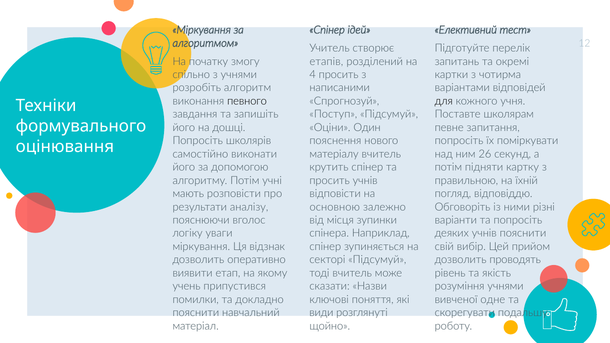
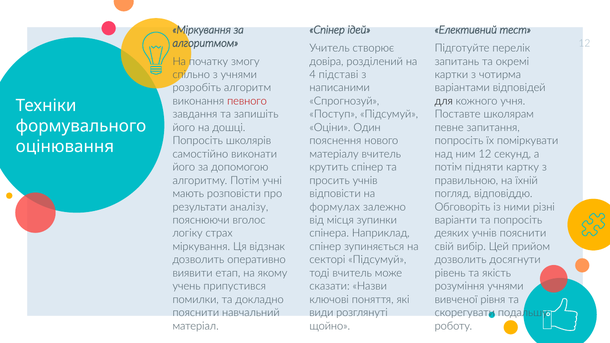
етапів: етапів -> довіра
4 просить: просить -> підставі
певного colour: black -> red
ним 26: 26 -> 12
основною: основною -> формулах
уваги: уваги -> страх
проводять: проводять -> досягнути
одне: одне -> рівня
